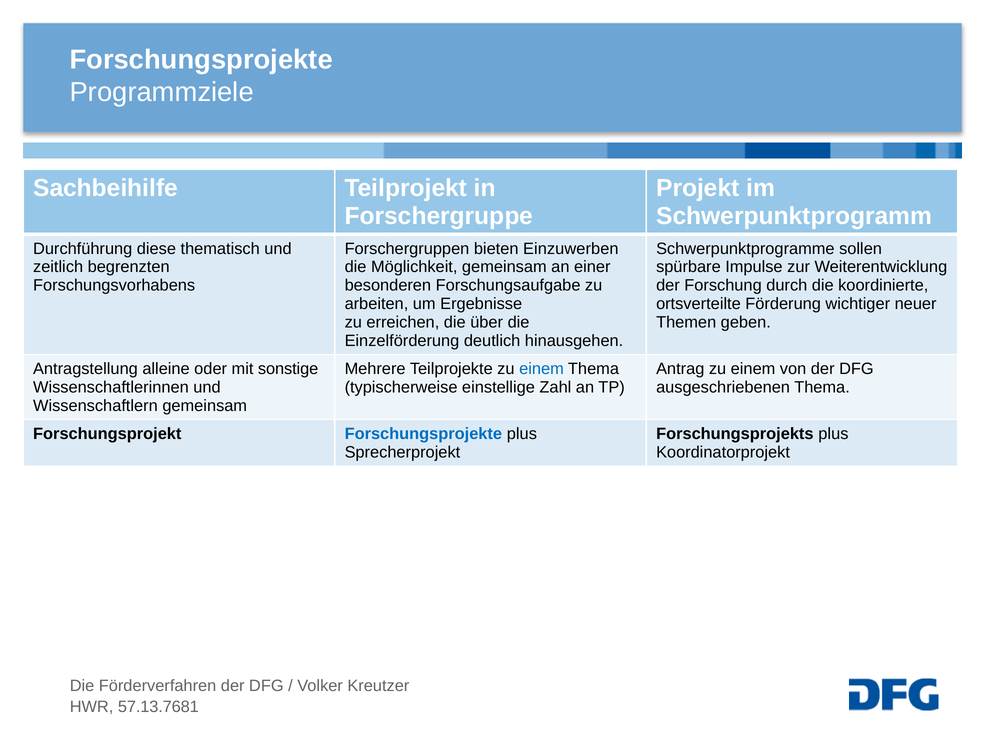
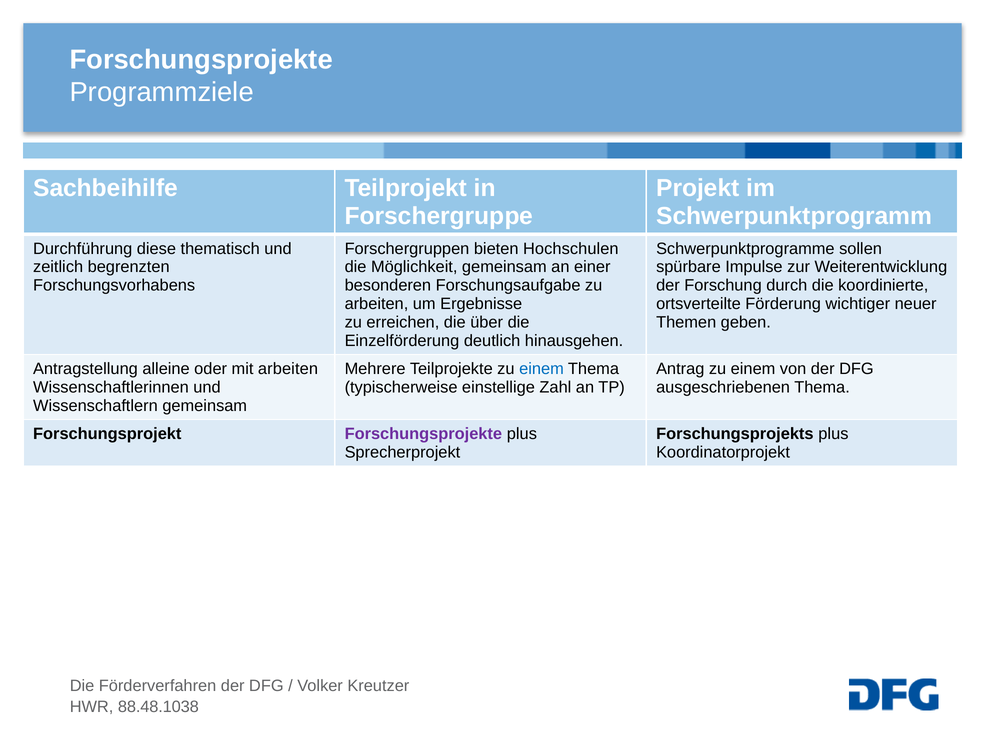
Einzuwerben: Einzuwerben -> Hochschulen
mit sonstige: sonstige -> arbeiten
Forschungsprojekte at (423, 434) colour: blue -> purple
57.13.7681: 57.13.7681 -> 88.48.1038
